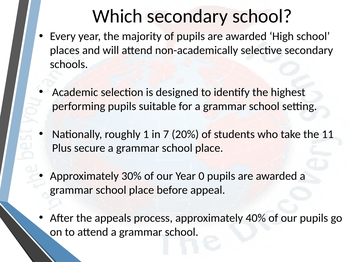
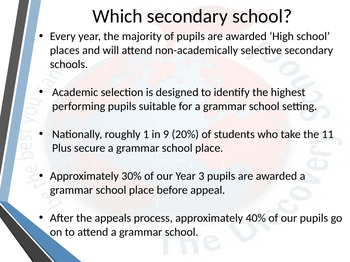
7: 7 -> 9
0: 0 -> 3
